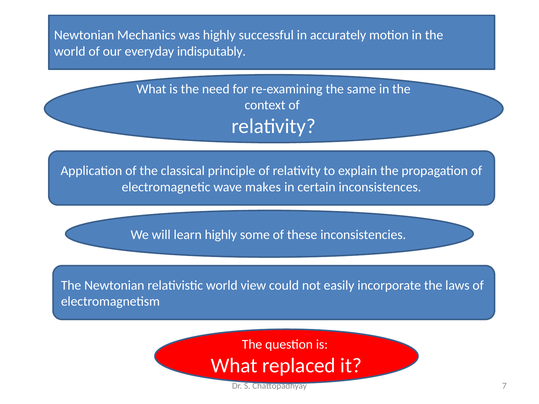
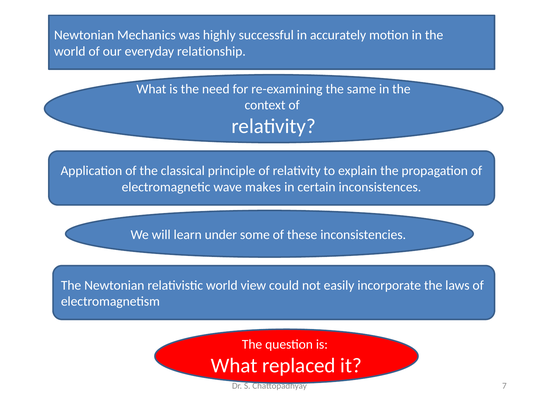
indisputably: indisputably -> relationship
learn highly: highly -> under
